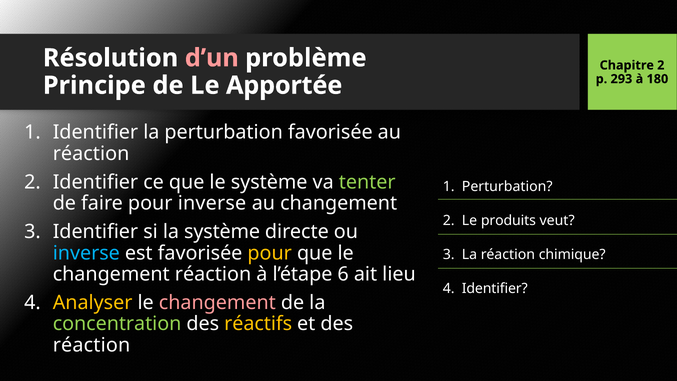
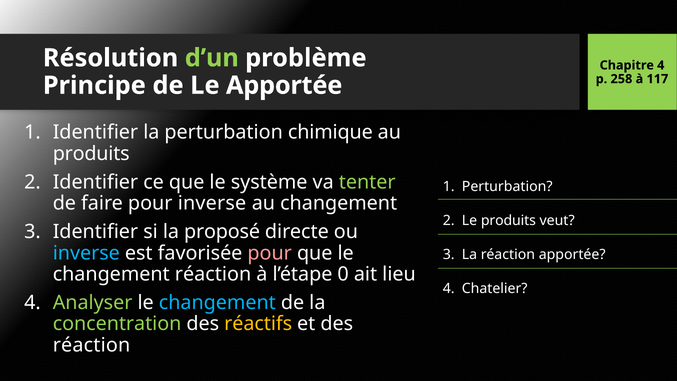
d’un colour: pink -> light green
Chapitre 2: 2 -> 4
293: 293 -> 258
180: 180 -> 117
perturbation favorisée: favorisée -> chimique
réaction at (91, 154): réaction -> produits
la système: système -> proposé
pour at (270, 253) colour: yellow -> pink
réaction chimique: chimique -> apportée
6: 6 -> 0
Identifier at (495, 288): Identifier -> Chatelier
Analyser colour: yellow -> light green
changement at (217, 303) colour: pink -> light blue
